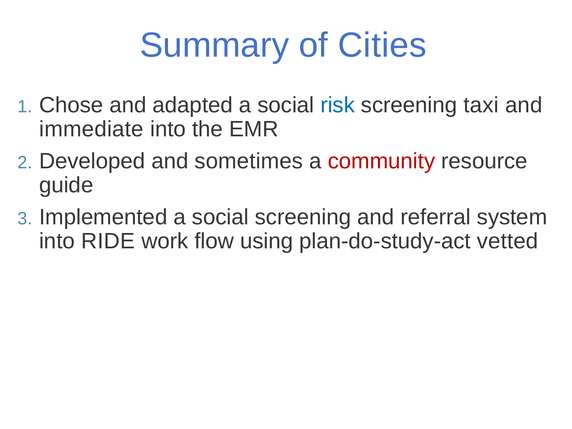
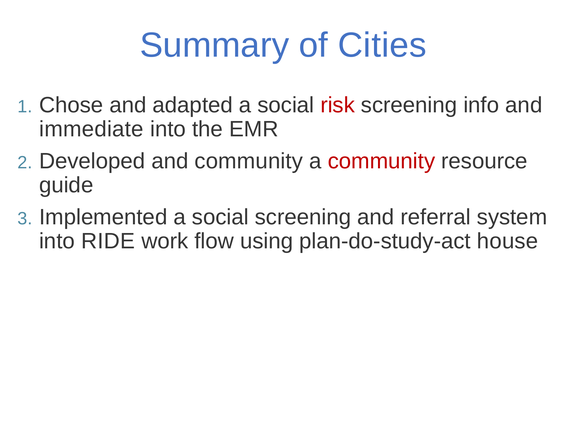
risk colour: blue -> red
taxi: taxi -> info
and sometimes: sometimes -> community
vetted: vetted -> house
